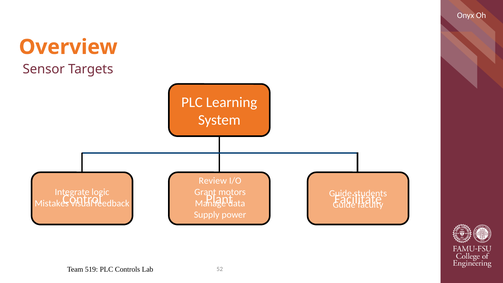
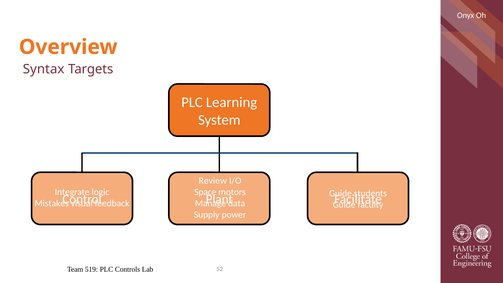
Sensor: Sensor -> Syntax
Grant: Grant -> Space
